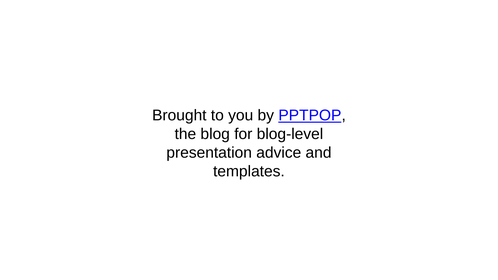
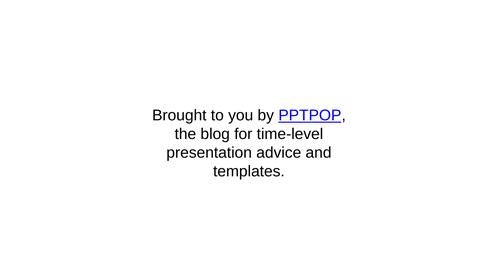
blog-level: blog-level -> time-level
